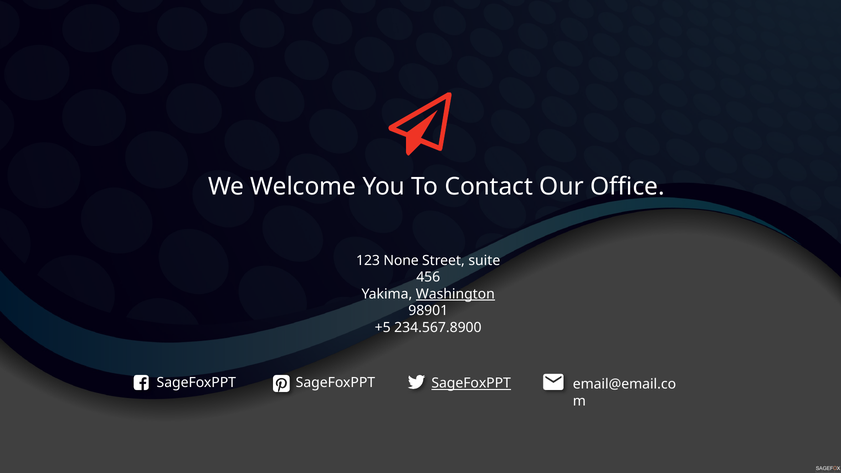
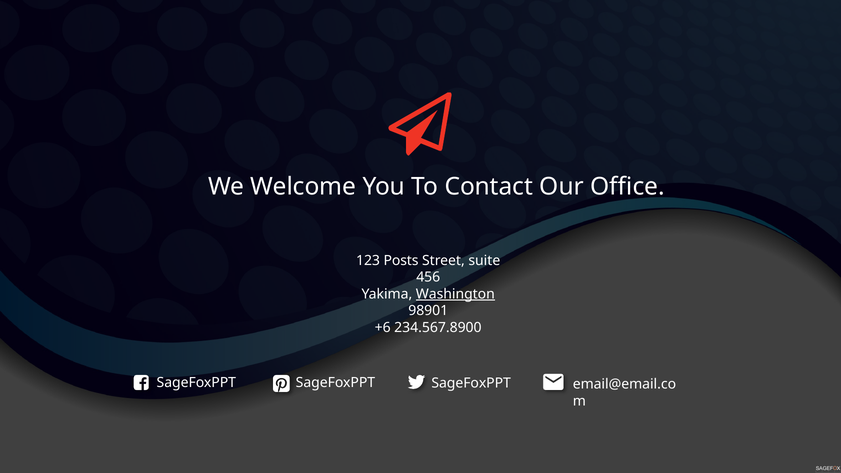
None: None -> Posts
+5: +5 -> +6
SageFoxPPT at (471, 383) underline: present -> none
